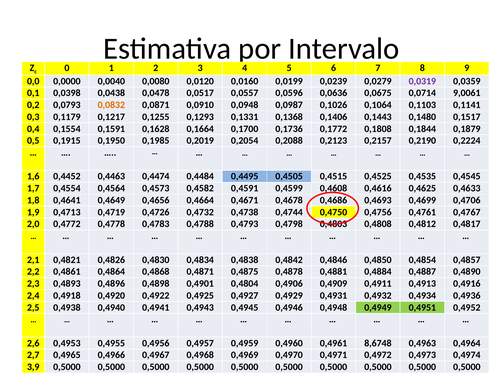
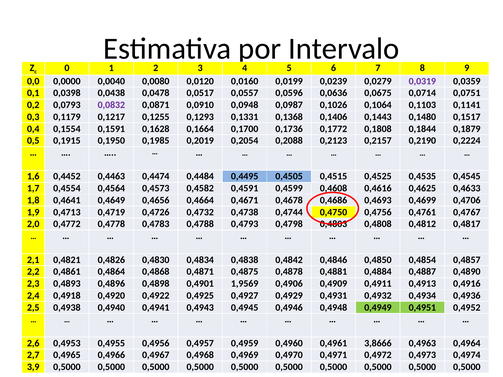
9,0061: 9,0061 -> 0,0751
0,0832 colour: orange -> purple
0,4804: 0,4804 -> 1,9569
8,6748: 8,6748 -> 3,8666
